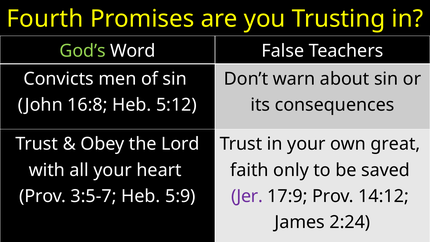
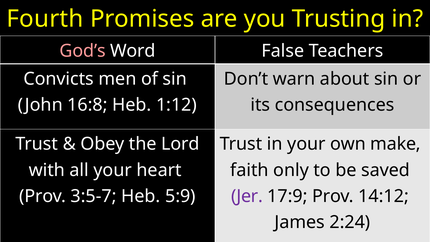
God’s colour: light green -> pink
5:12: 5:12 -> 1:12
great: great -> make
